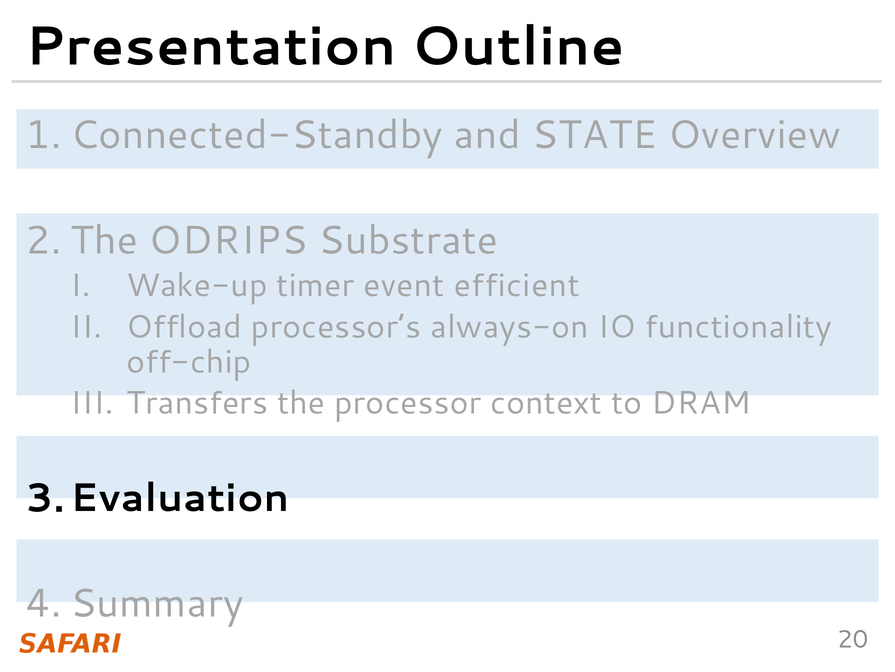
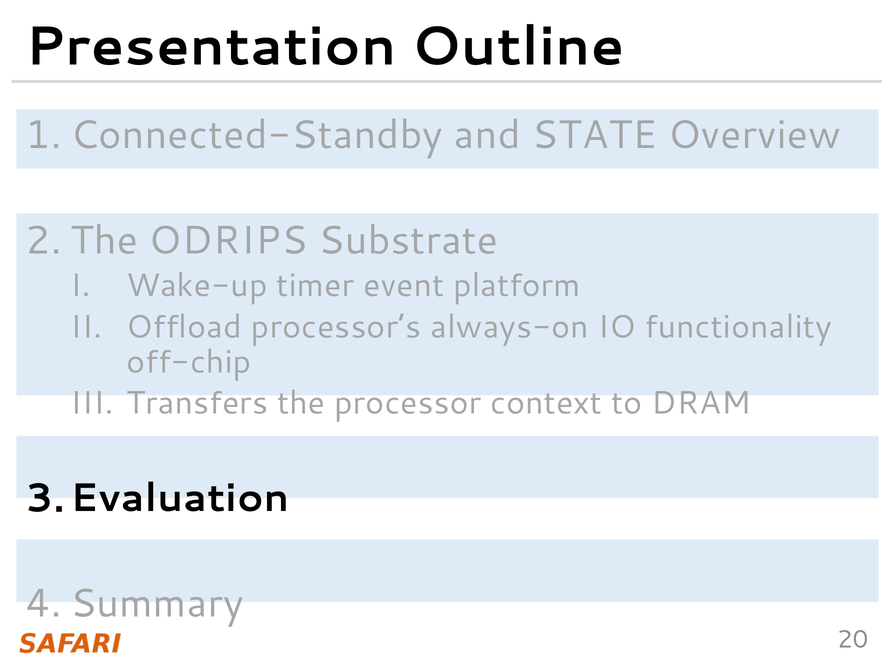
efficient: efficient -> platform
